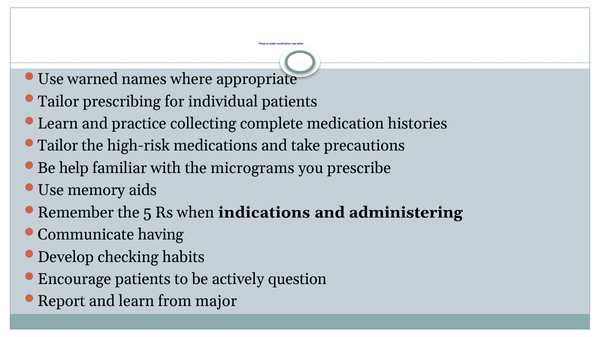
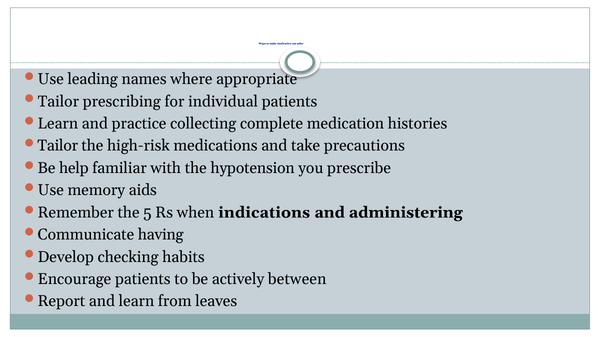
warned: warned -> leading
micrograms: micrograms -> hypotension
question: question -> between
major: major -> leaves
